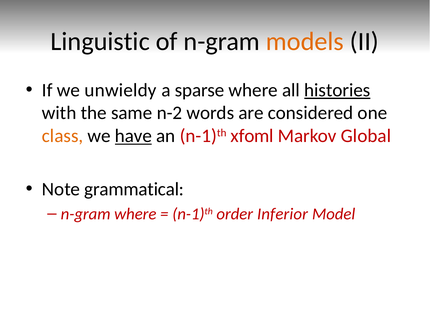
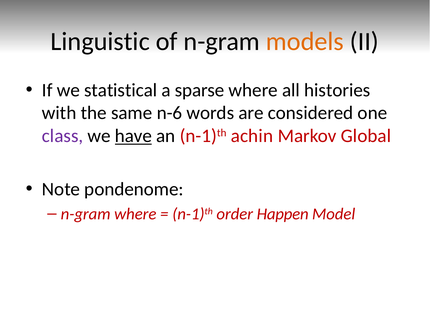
unwieldy: unwieldy -> statistical
histories underline: present -> none
n-2: n-2 -> n-6
class colour: orange -> purple
xfoml: xfoml -> achin
grammatical: grammatical -> pondenome
Inferior: Inferior -> Happen
